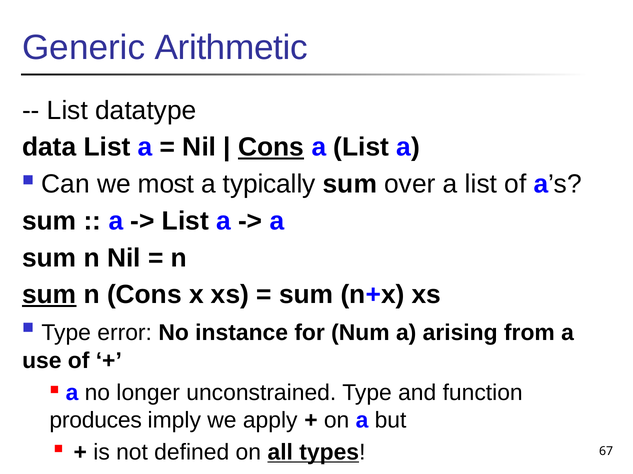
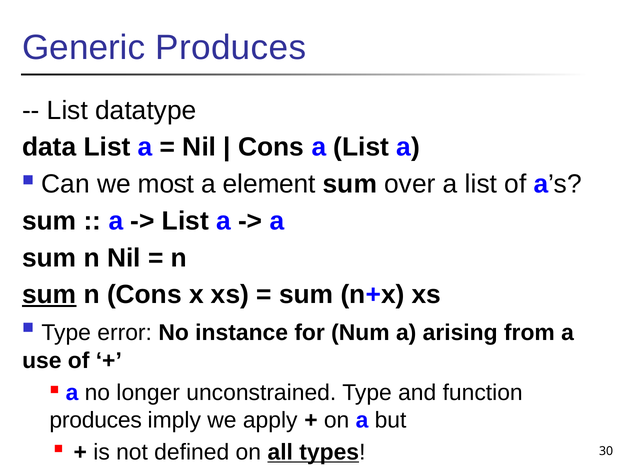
Generic Arithmetic: Arithmetic -> Produces
Cons at (271, 147) underline: present -> none
typically: typically -> element
67: 67 -> 30
